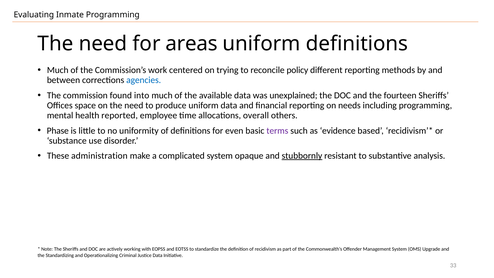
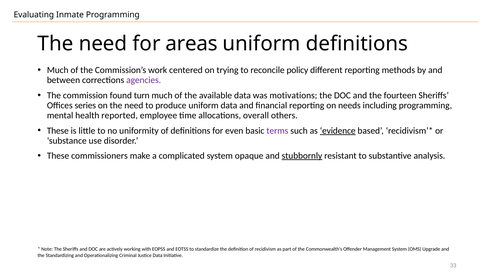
agencies colour: blue -> purple
into: into -> turn
unexplained: unexplained -> motivations
space: space -> series
Phase at (58, 131): Phase -> These
evidence underline: none -> present
administration: administration -> commissioners
